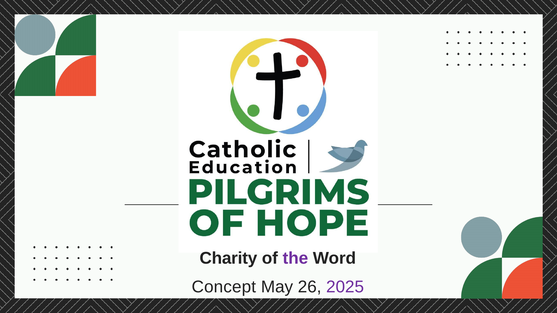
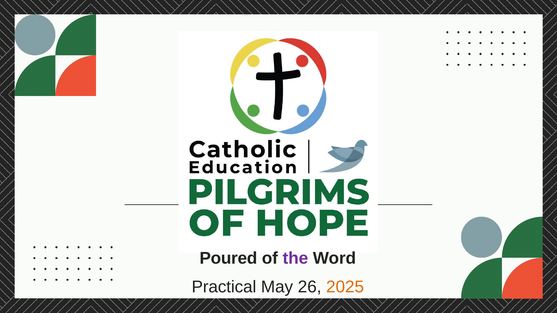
Charity: Charity -> Poured
Concept: Concept -> Practical
2025 colour: purple -> orange
